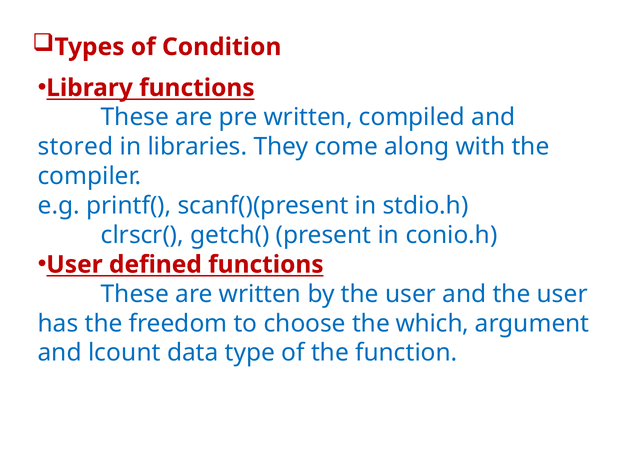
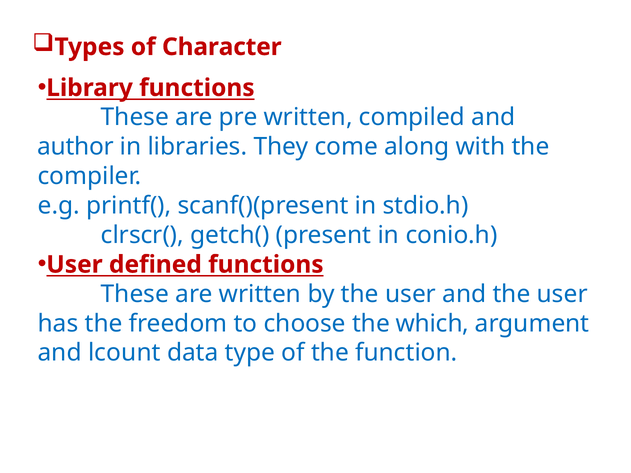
Condition: Condition -> Character
stored: stored -> author
